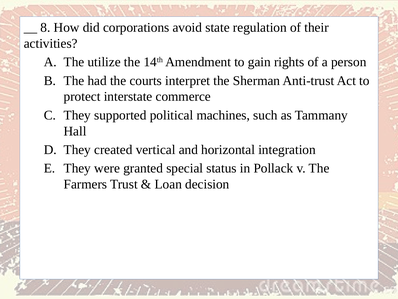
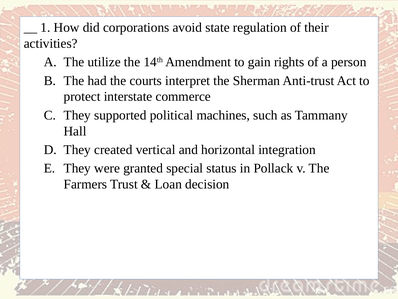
8: 8 -> 1
